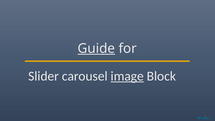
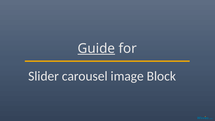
image underline: present -> none
